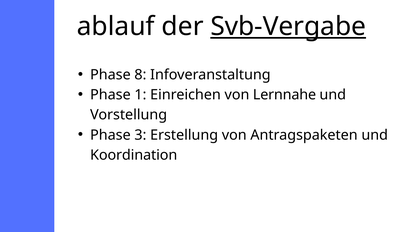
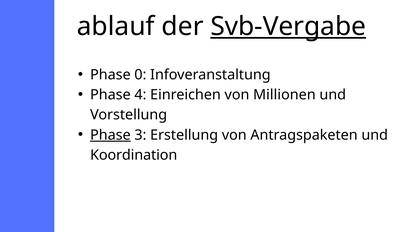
8: 8 -> 0
1: 1 -> 4
Lernnahe: Lernnahe -> Millionen
Phase at (110, 135) underline: none -> present
